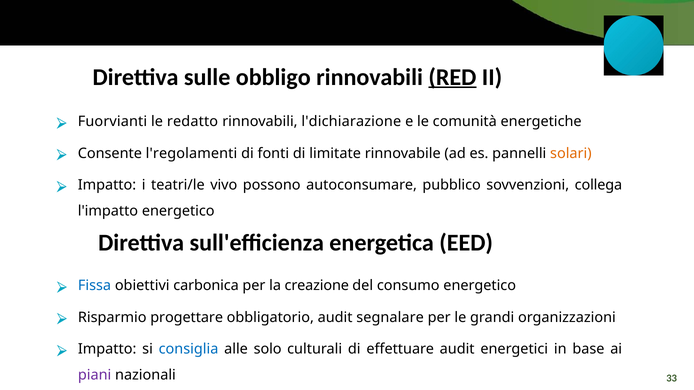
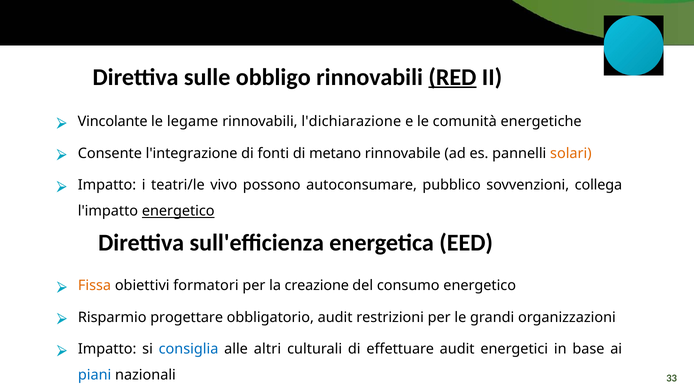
Fuorvianti: Fuorvianti -> Vincolante
redatto: redatto -> legame
l'regolamenti: l'regolamenti -> l'integrazione
limitate: limitate -> metano
energetico at (178, 211) underline: none -> present
Fissa colour: blue -> orange
carbonica: carbonica -> formatori
segnalare: segnalare -> restrizioni
solo: solo -> altri
piani colour: purple -> blue
